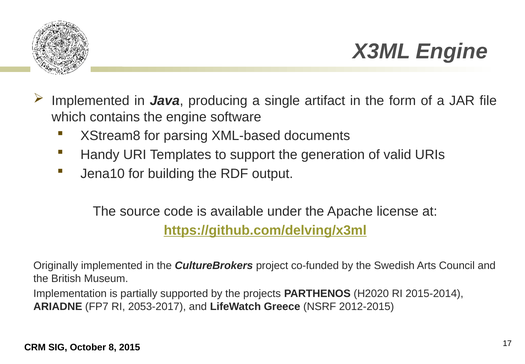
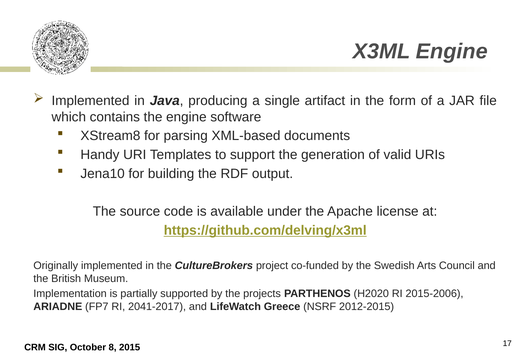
2015-2014: 2015-2014 -> 2015-2006
2053-2017: 2053-2017 -> 2041-2017
